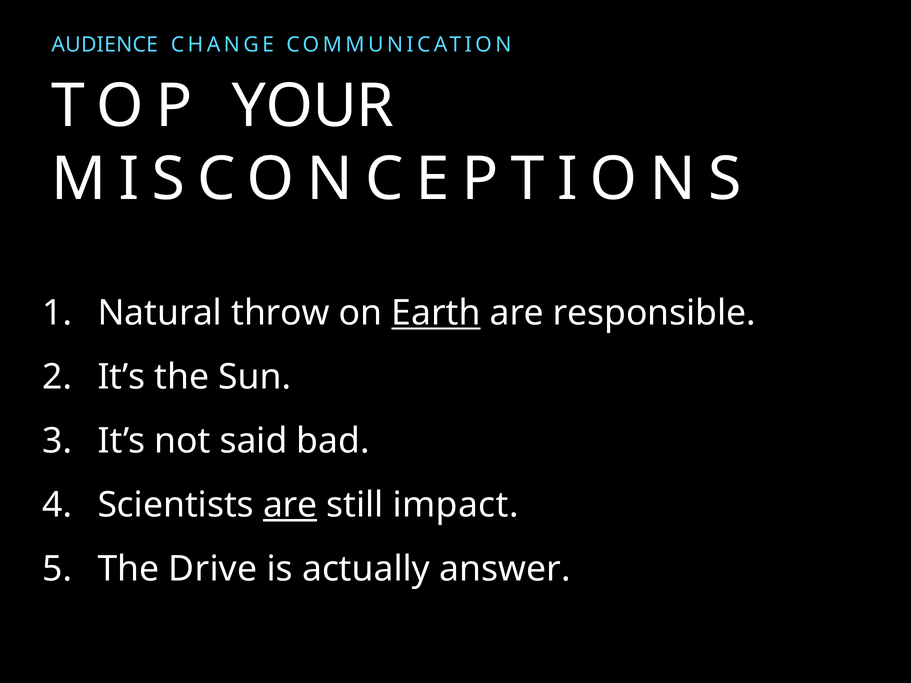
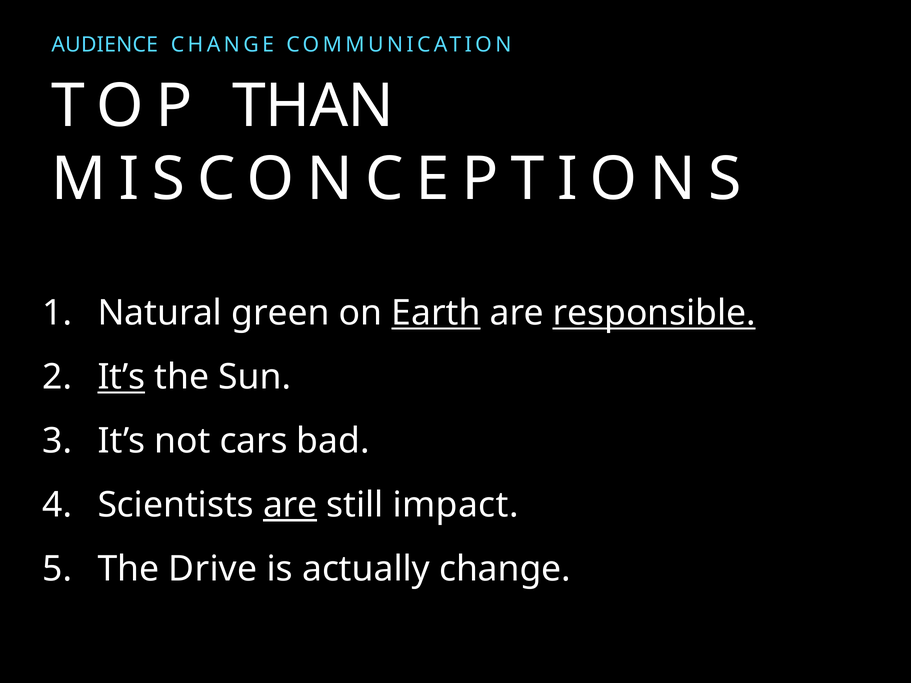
YOUR: YOUR -> THAN
throw: throw -> green
responsible underline: none -> present
It’s at (121, 377) underline: none -> present
said: said -> cars
actually answer: answer -> change
